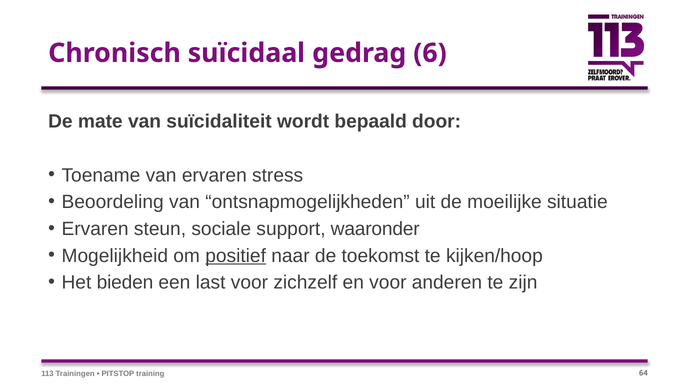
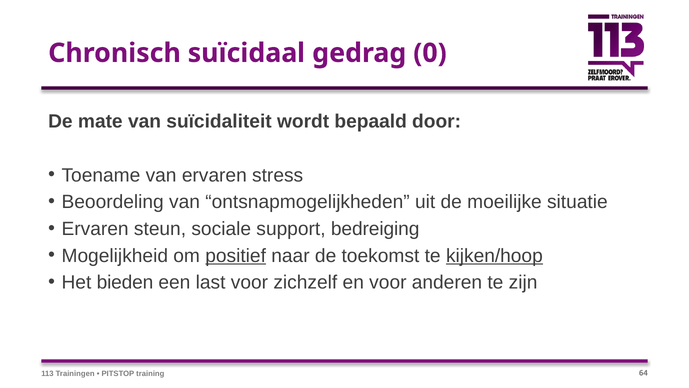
6: 6 -> 0
waaronder: waaronder -> bedreiging
kijken/hoop underline: none -> present
